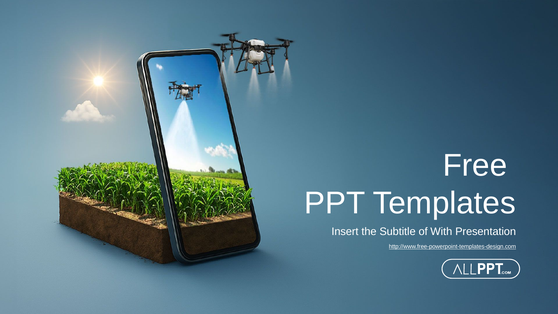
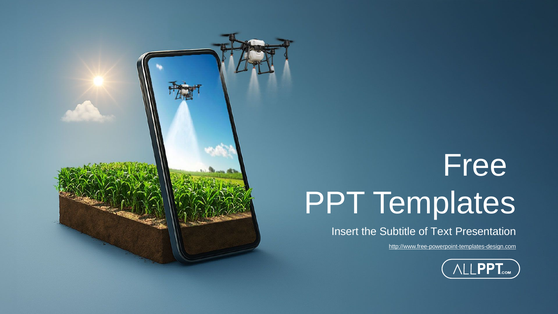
With: With -> Text
